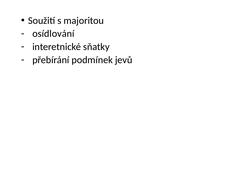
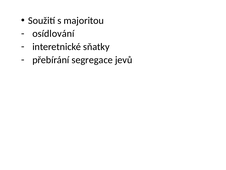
podmínek: podmínek -> segregace
